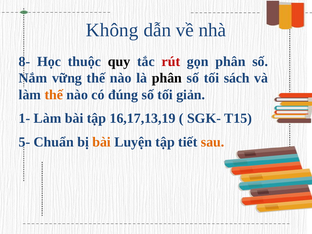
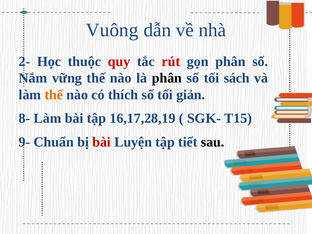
Không: Không -> Vuông
8-: 8- -> 2-
quy colour: black -> red
đúng: đúng -> thích
1-: 1- -> 8-
16,17,13,19: 16,17,13,19 -> 16,17,28,19
5-: 5- -> 9-
bài at (102, 142) colour: orange -> red
sau colour: orange -> black
